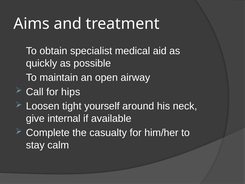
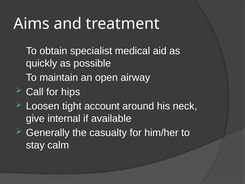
yourself: yourself -> account
Complete: Complete -> Generally
